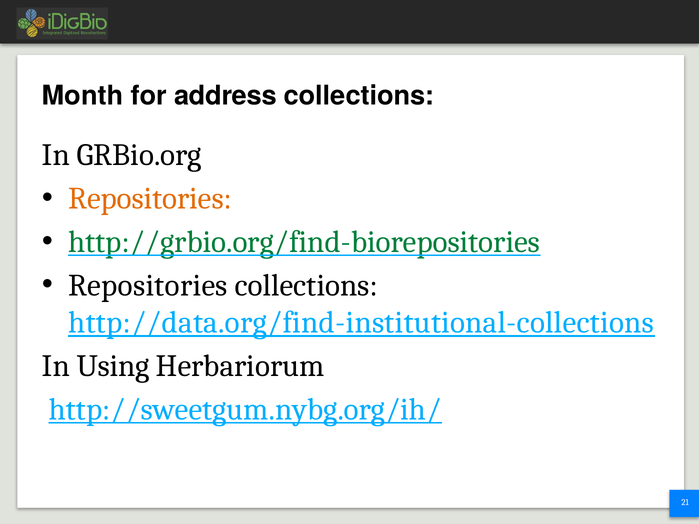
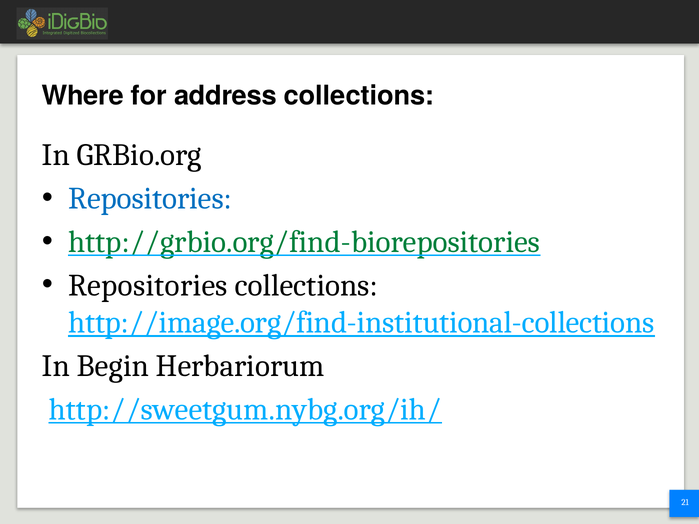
Month: Month -> Where
Repositories at (150, 198) colour: orange -> blue
http://data.org/find-institutional-collections: http://data.org/find-institutional-collections -> http://image.org/find-institutional-collections
Using: Using -> Begin
